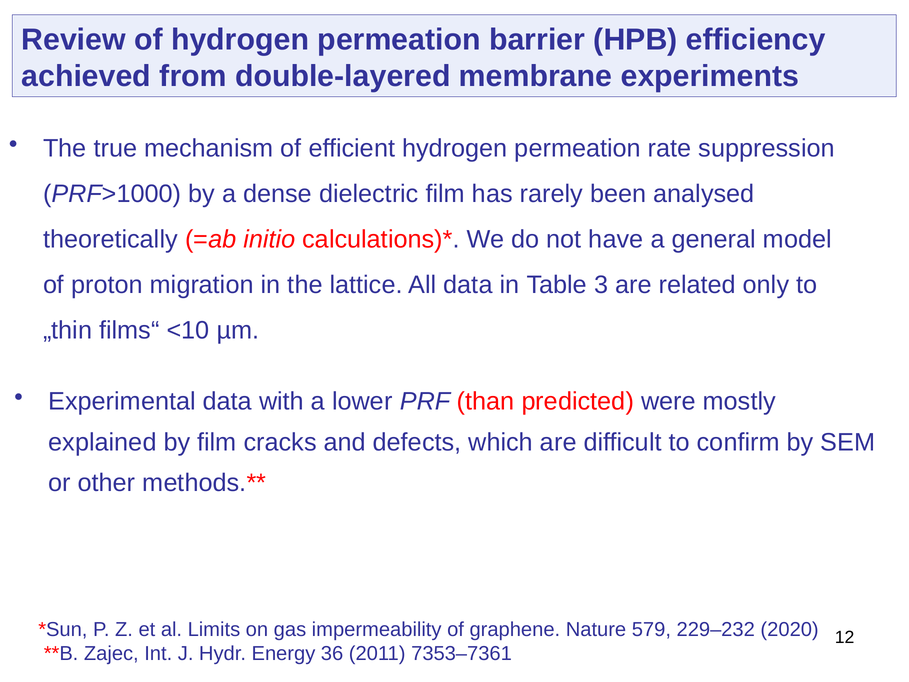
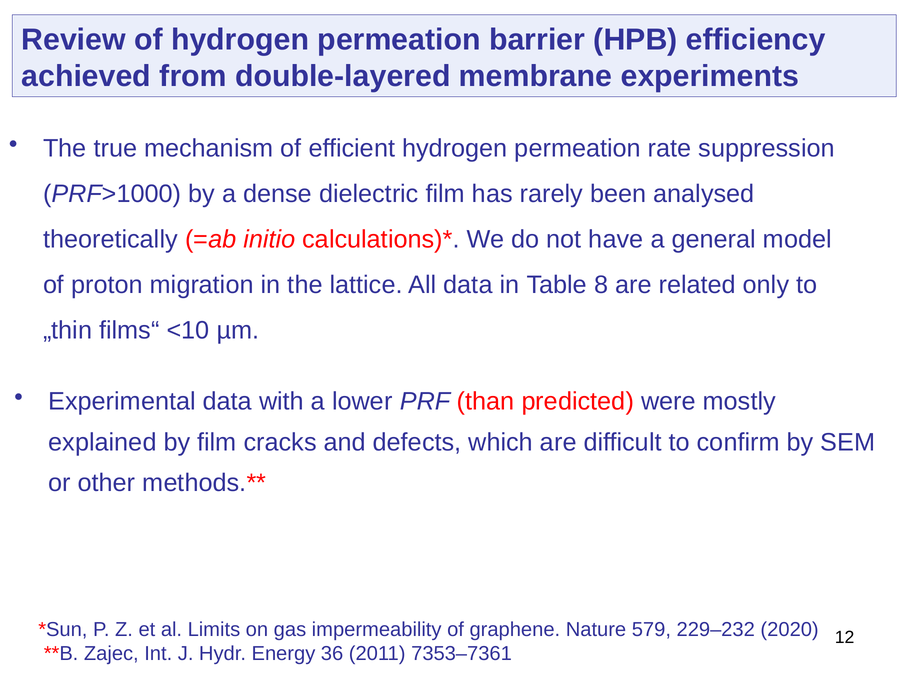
3: 3 -> 8
